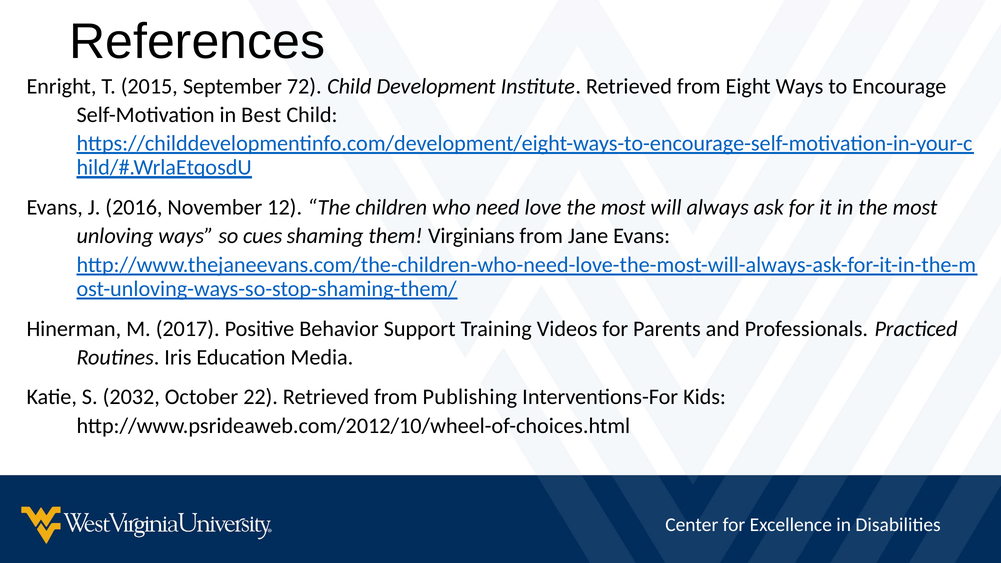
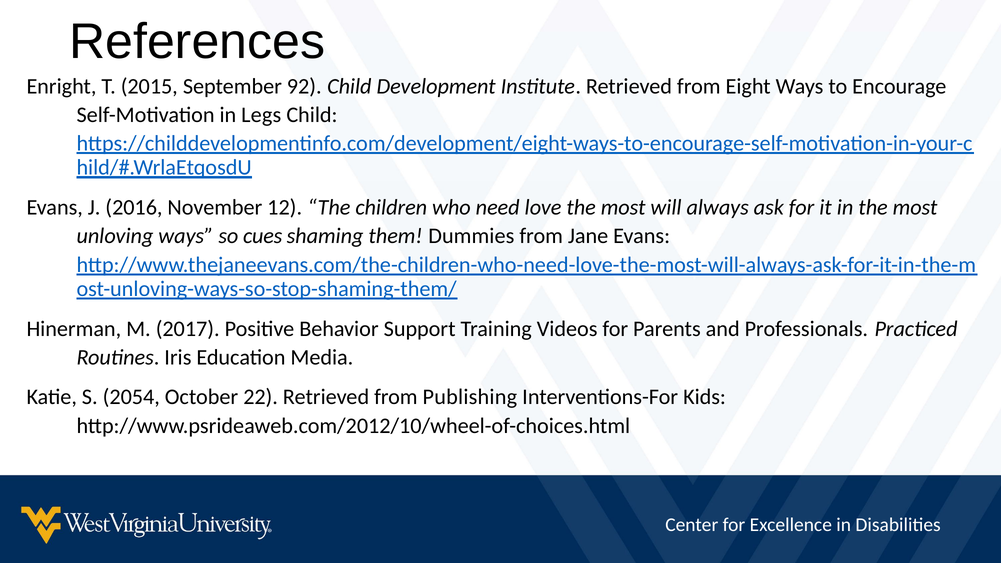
72: 72 -> 92
Best: Best -> Legs
Virginians: Virginians -> Dummies
2032: 2032 -> 2054
